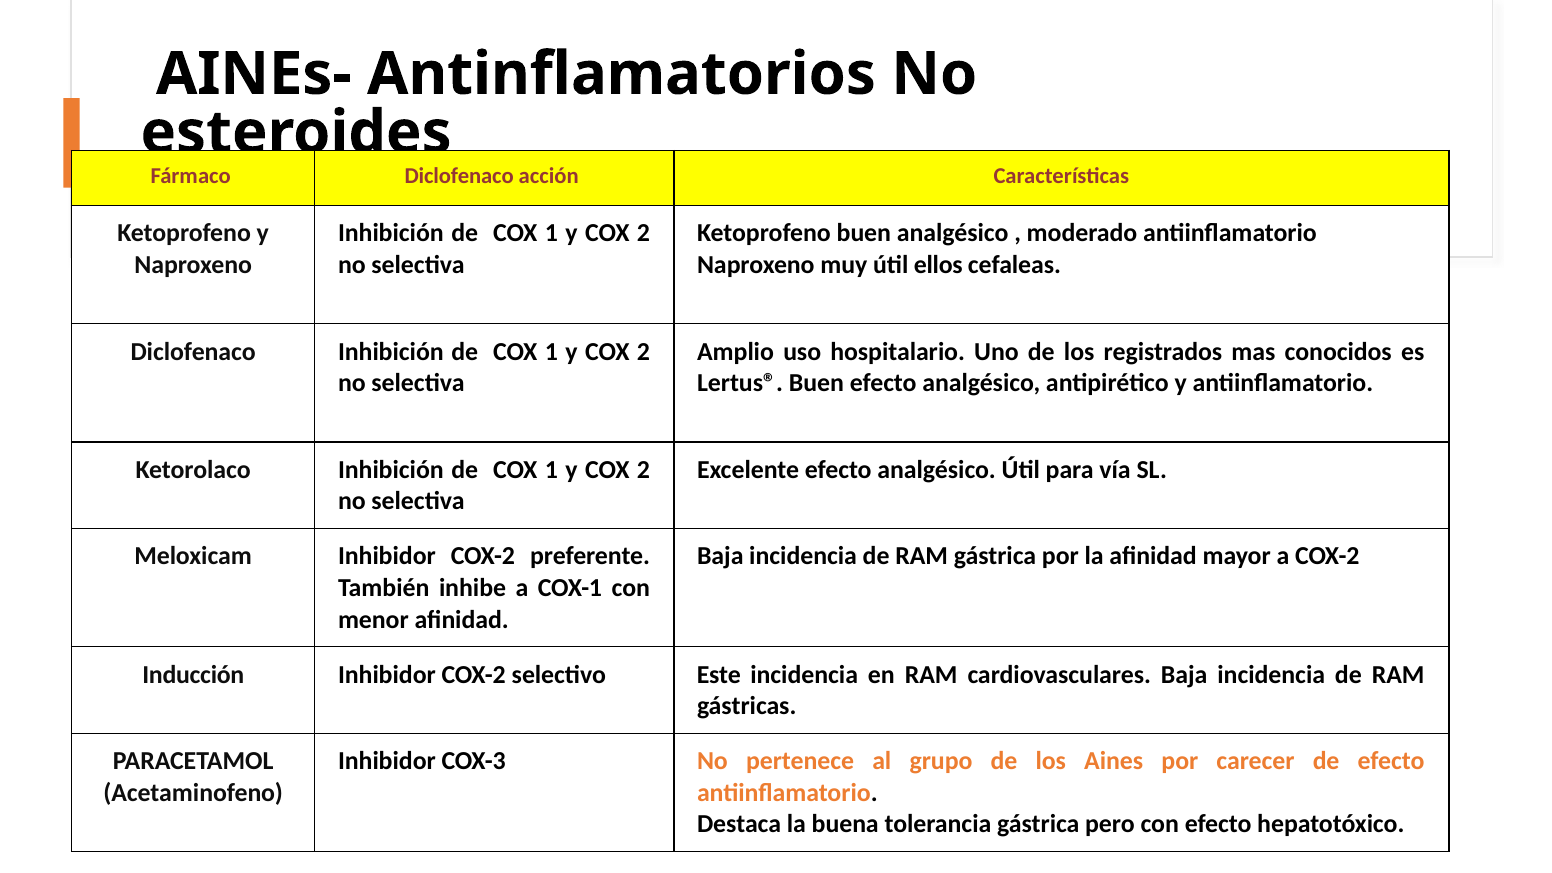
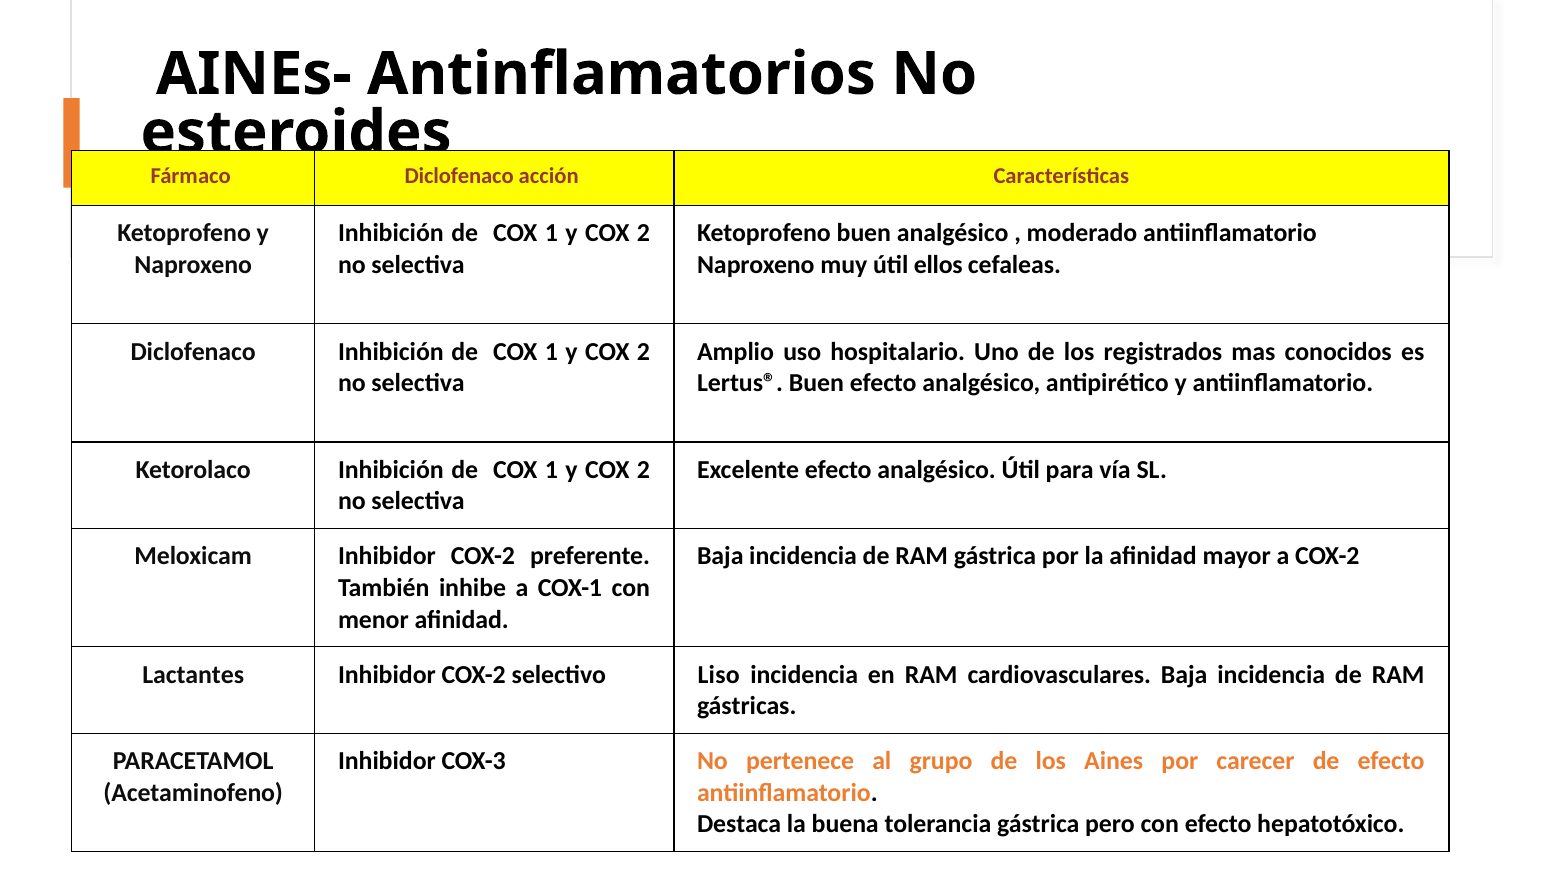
Inducción: Inducción -> Lactantes
Este: Este -> Liso
